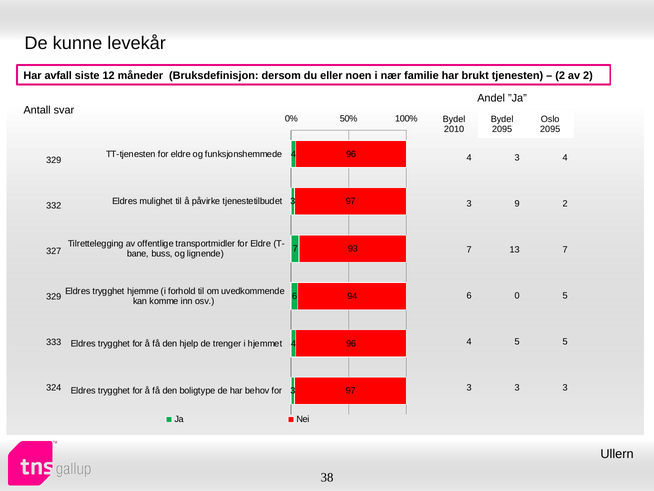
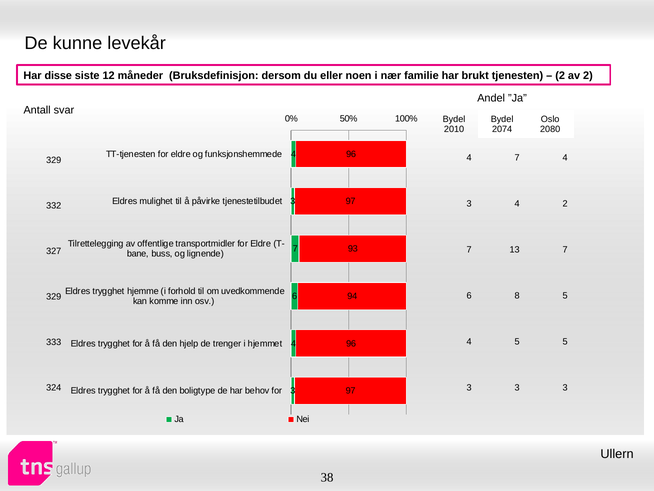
avfall: avfall -> disse
2095 at (502, 129): 2095 -> 2074
2095 at (550, 129): 2095 -> 2080
3 at (517, 158): 3 -> 7
3 9: 9 -> 4
0: 0 -> 8
